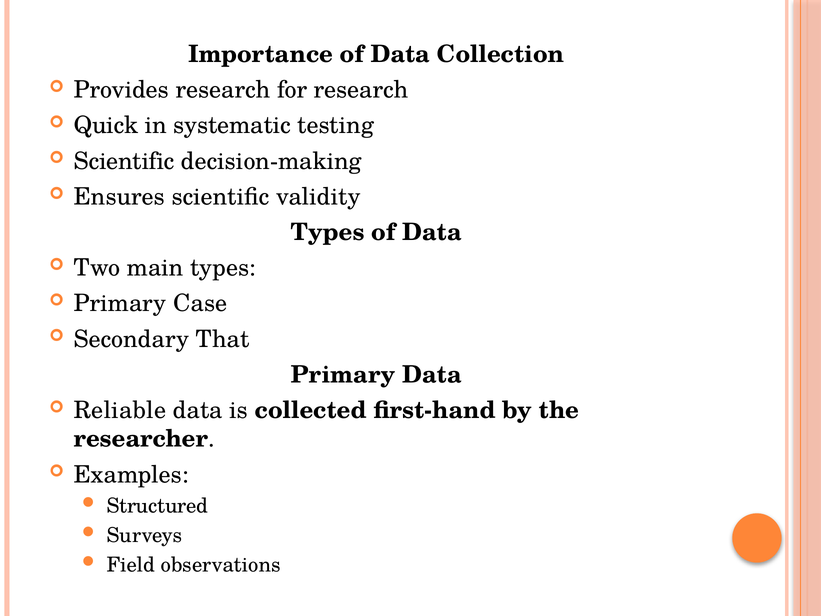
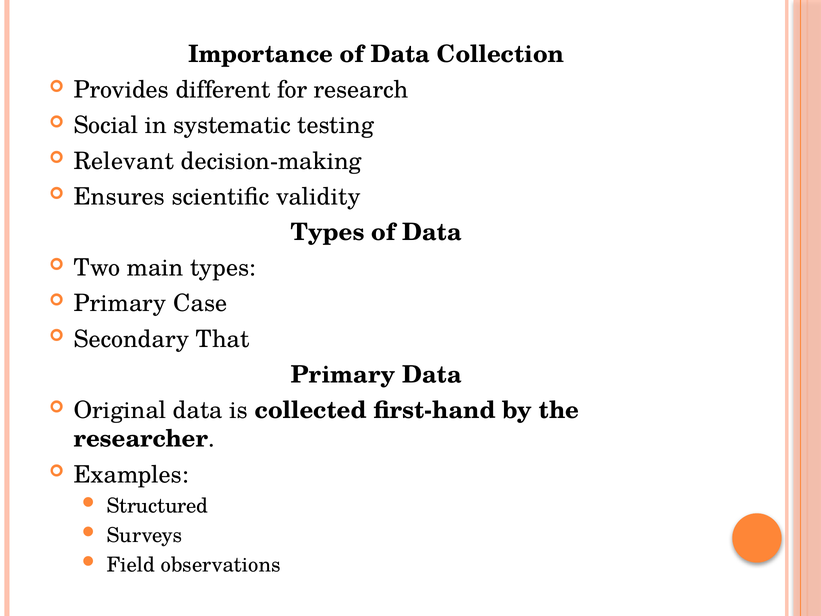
Provides research: research -> different
Quick: Quick -> Social
Scientific at (124, 161): Scientific -> Relevant
Reliable: Reliable -> Original
